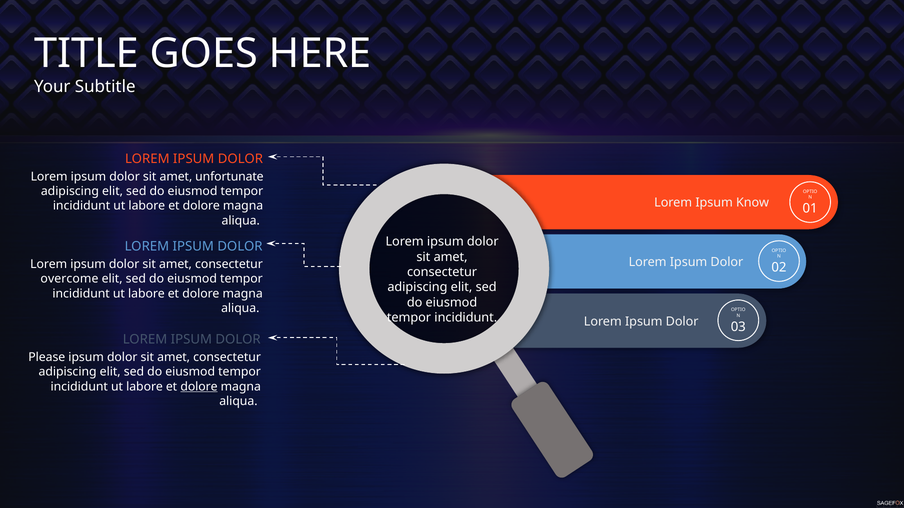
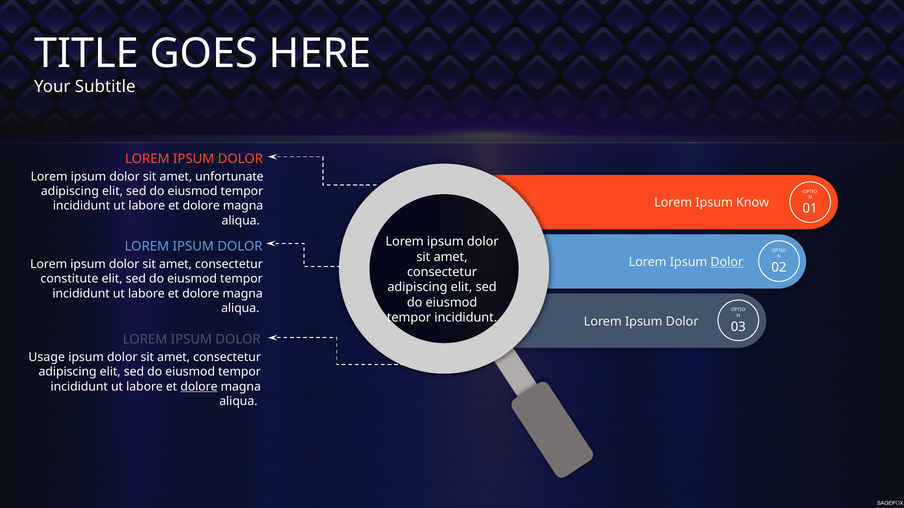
Dolor at (727, 262) underline: none -> present
overcome: overcome -> constitute
Please: Please -> Usage
